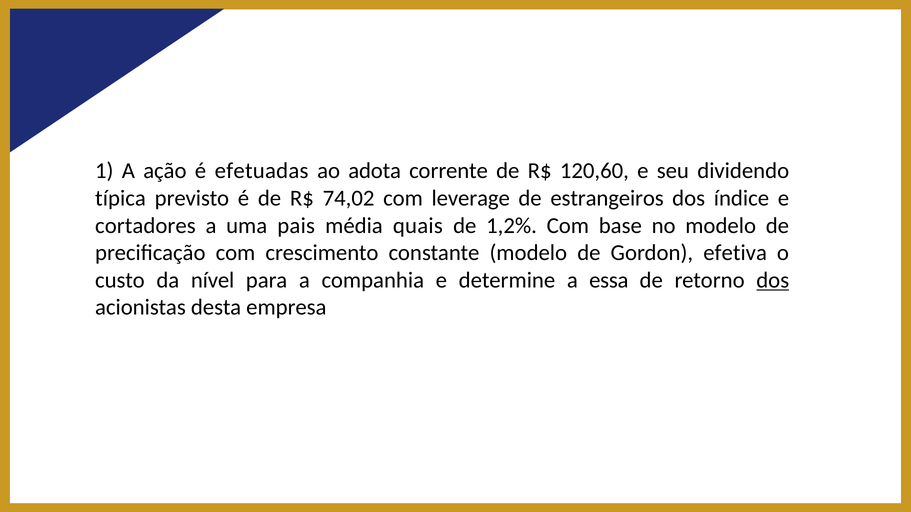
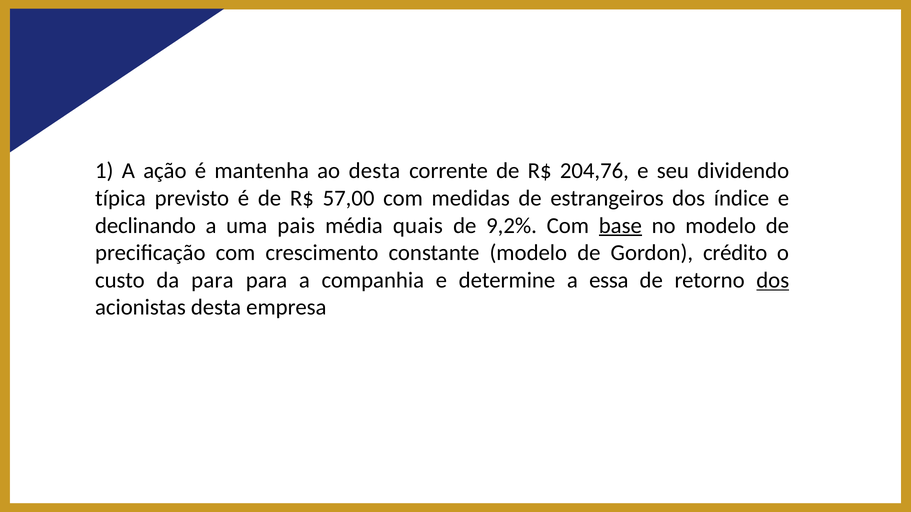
efetuadas: efetuadas -> mantenha
ao adota: adota -> desta
120,60: 120,60 -> 204,76
74,02: 74,02 -> 57,00
leverage: leverage -> medidas
cortadores: cortadores -> declinando
1,2%: 1,2% -> 9,2%
base underline: none -> present
efetiva: efetiva -> crédito
da nível: nível -> para
